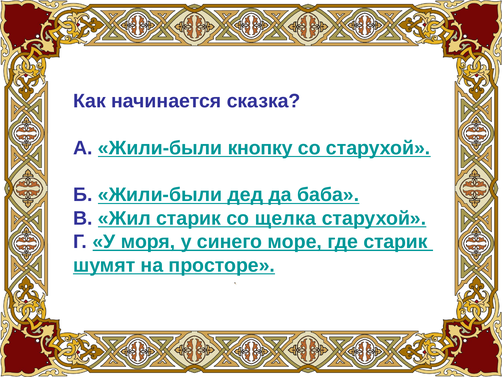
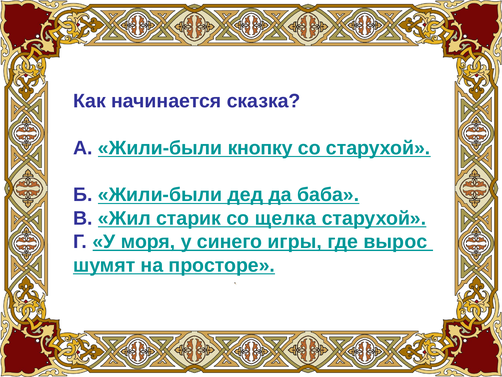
море: море -> игры
где старик: старик -> вырос
